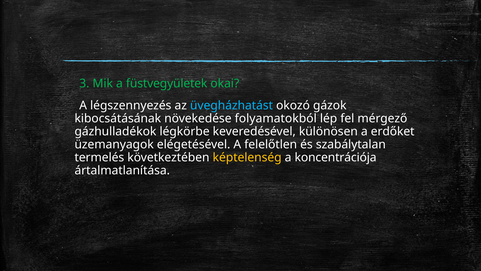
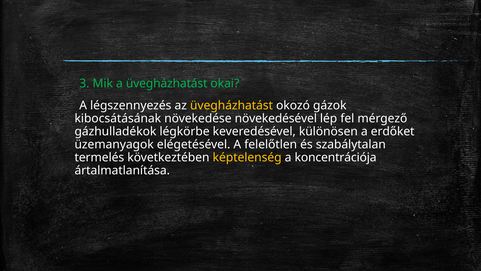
a füstvegyületek: füstvegyületek -> üvegházhatást
üvegházhatást at (232, 105) colour: light blue -> yellow
folyamatokból: folyamatokból -> növekedésével
